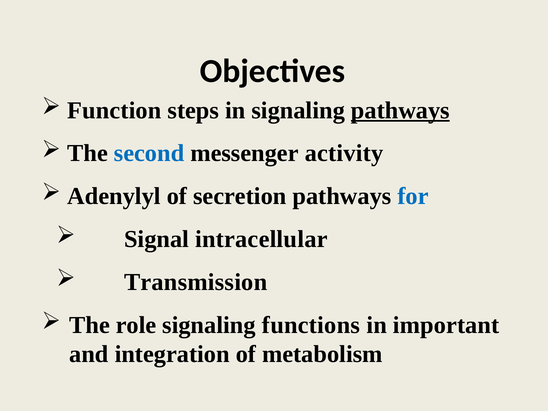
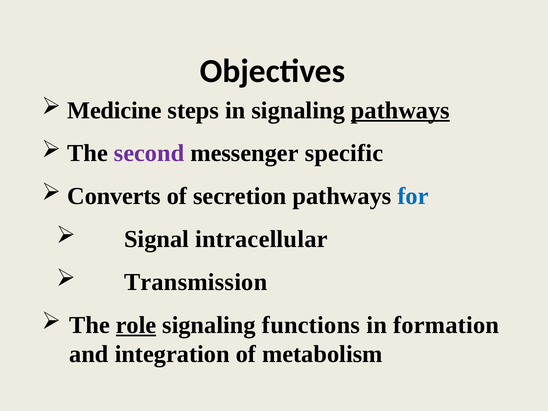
Function: Function -> Medicine
second colour: blue -> purple
activity: activity -> specific
Adenylyl: Adenylyl -> Converts
role underline: none -> present
important: important -> formation
